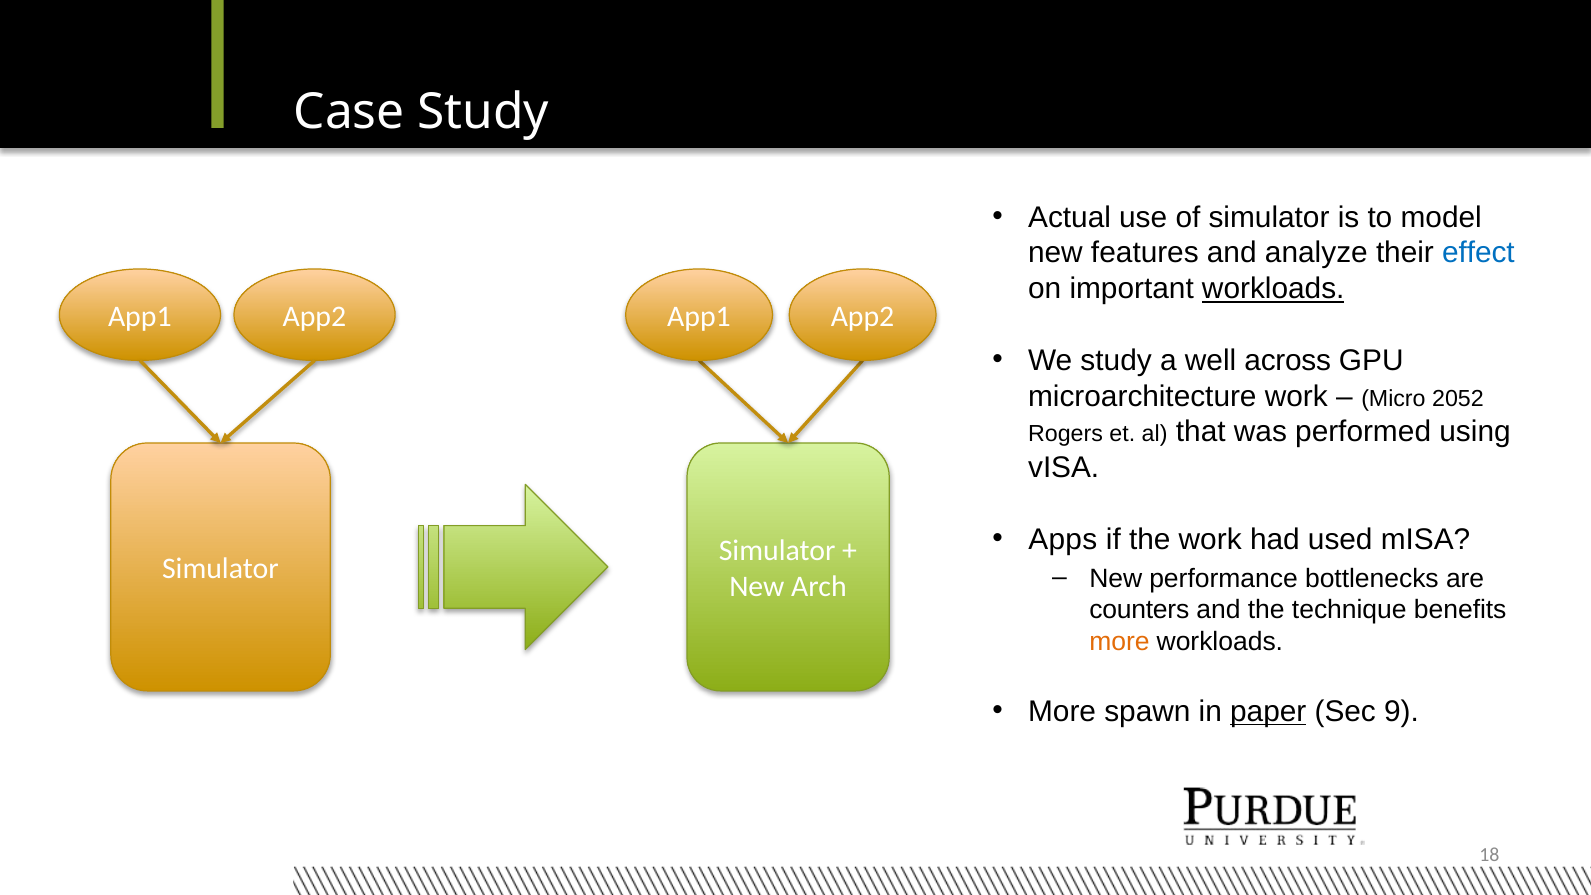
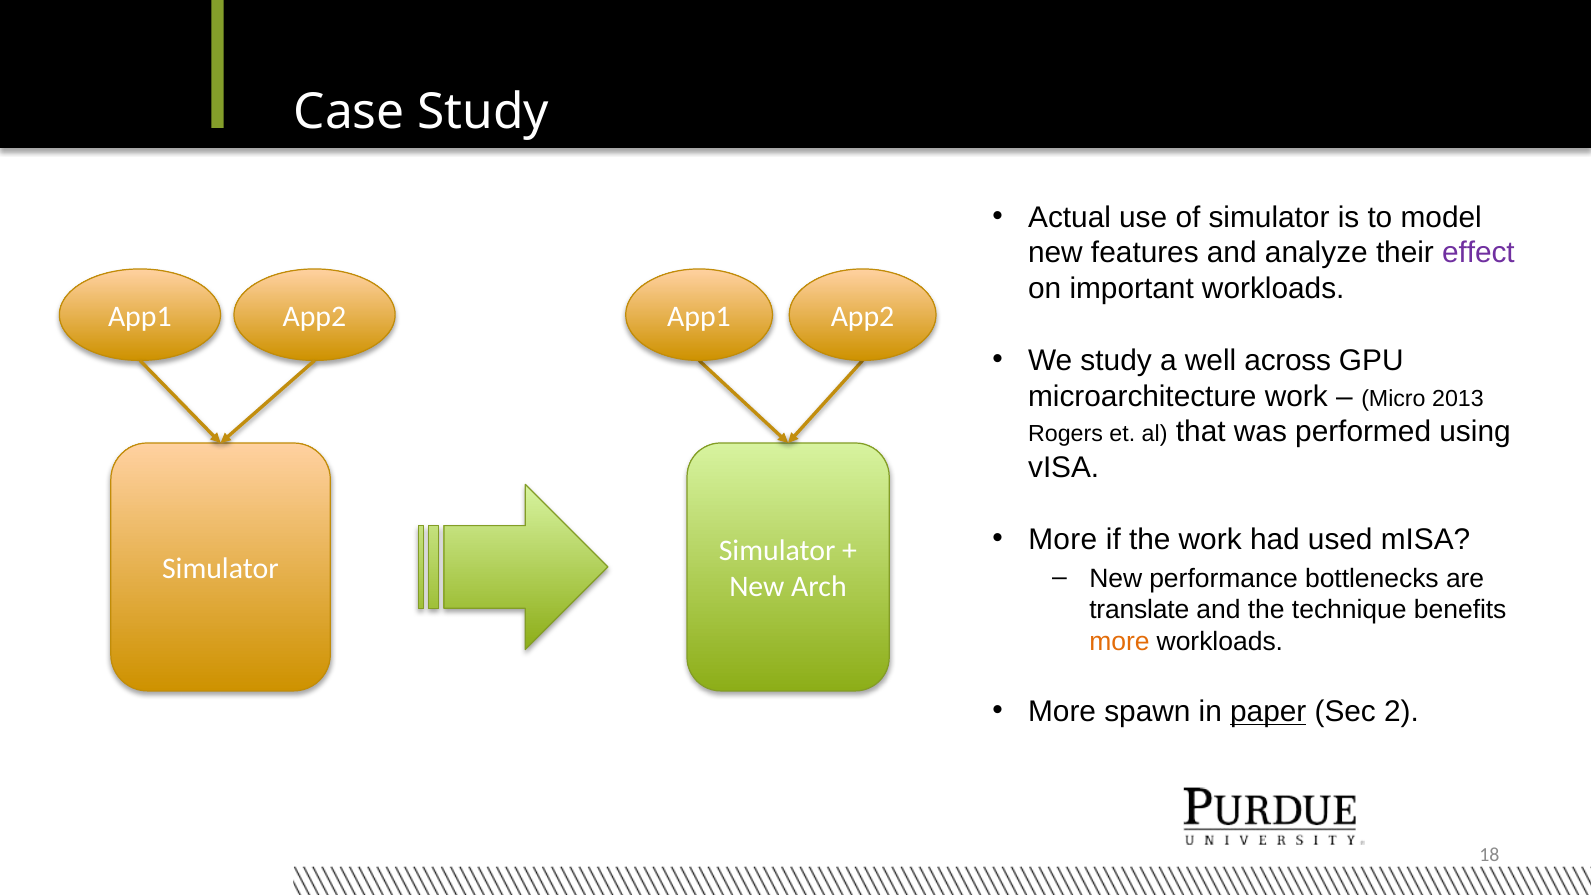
effect colour: blue -> purple
workloads at (1273, 289) underline: present -> none
2052: 2052 -> 2013
Apps at (1063, 539): Apps -> More
counters: counters -> translate
9: 9 -> 2
